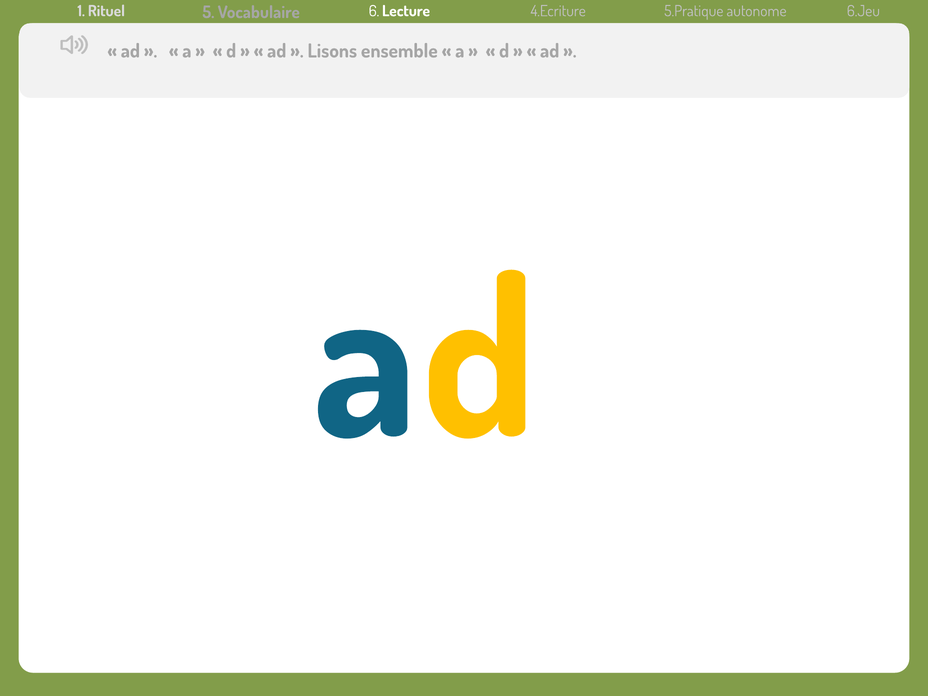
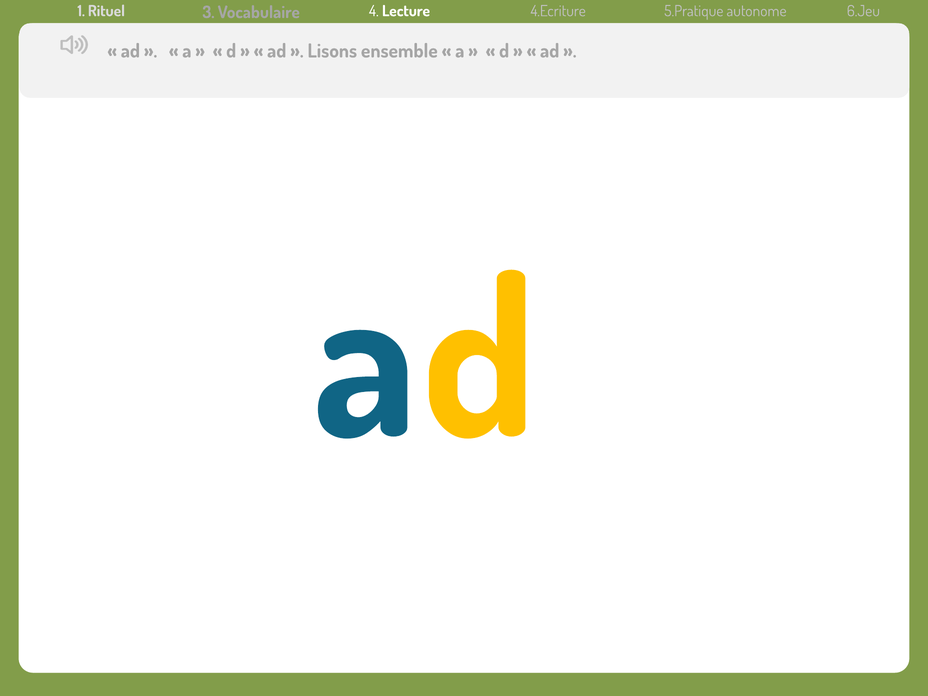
5: 5 -> 3
6: 6 -> 4
